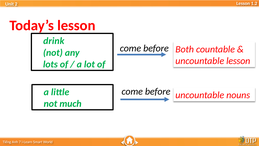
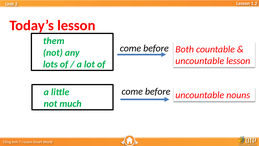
drink: drink -> them
